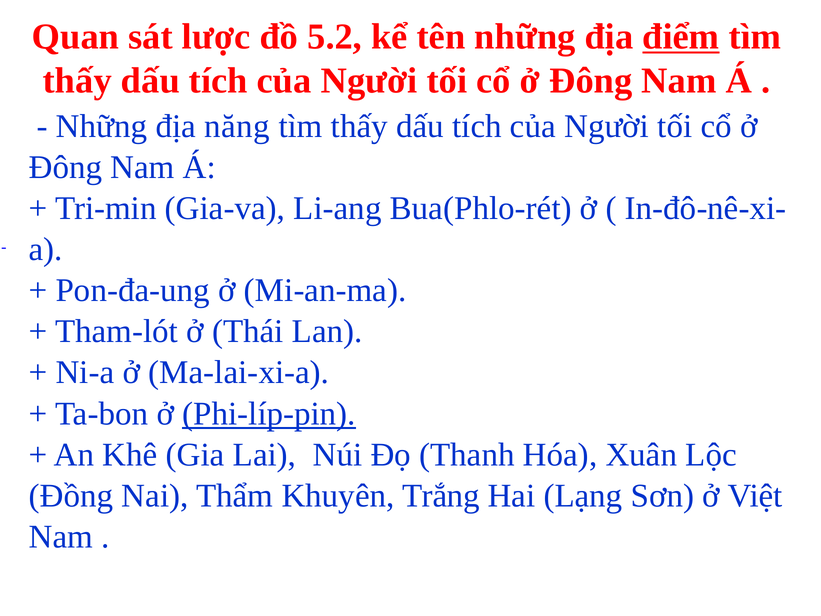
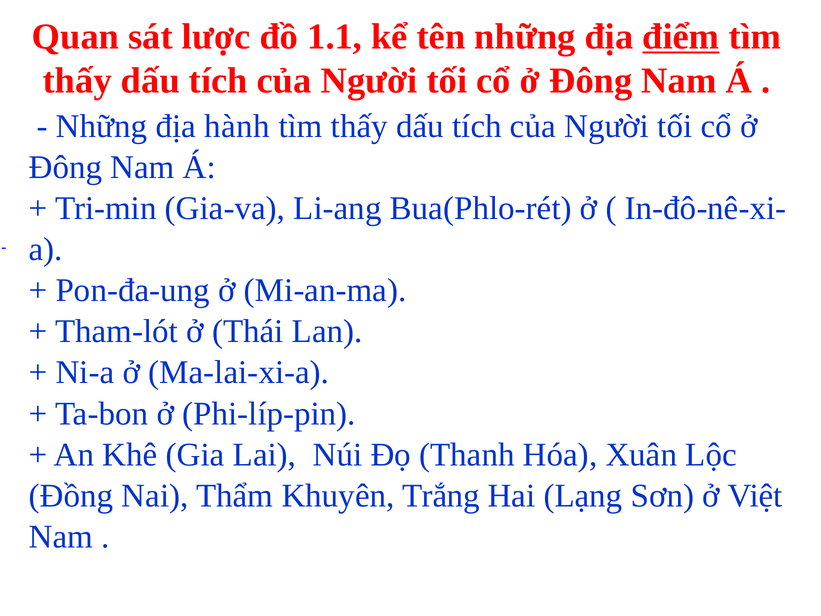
5.2: 5.2 -> 1.1
năng: năng -> hành
Phi-líp-pin underline: present -> none
